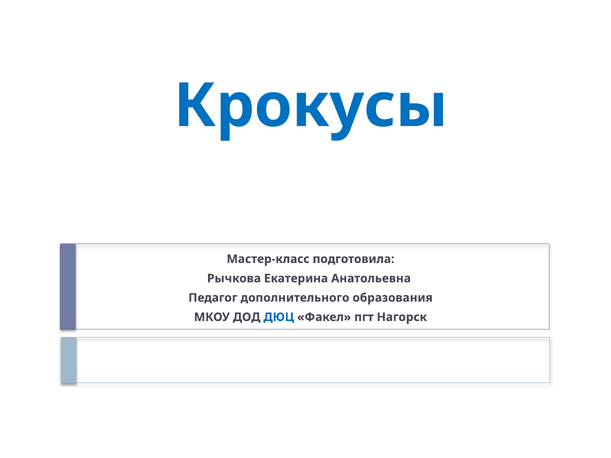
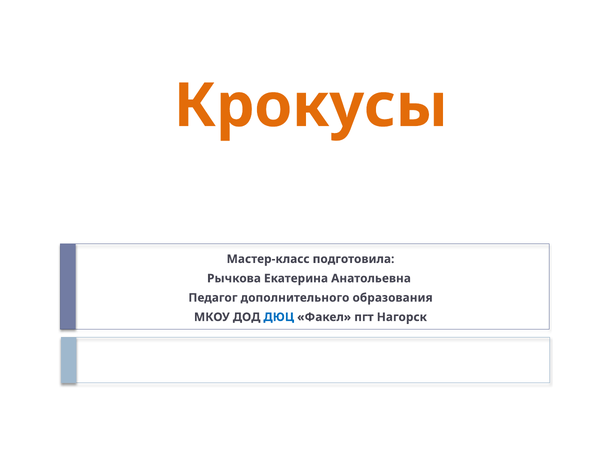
Крокусы colour: blue -> orange
